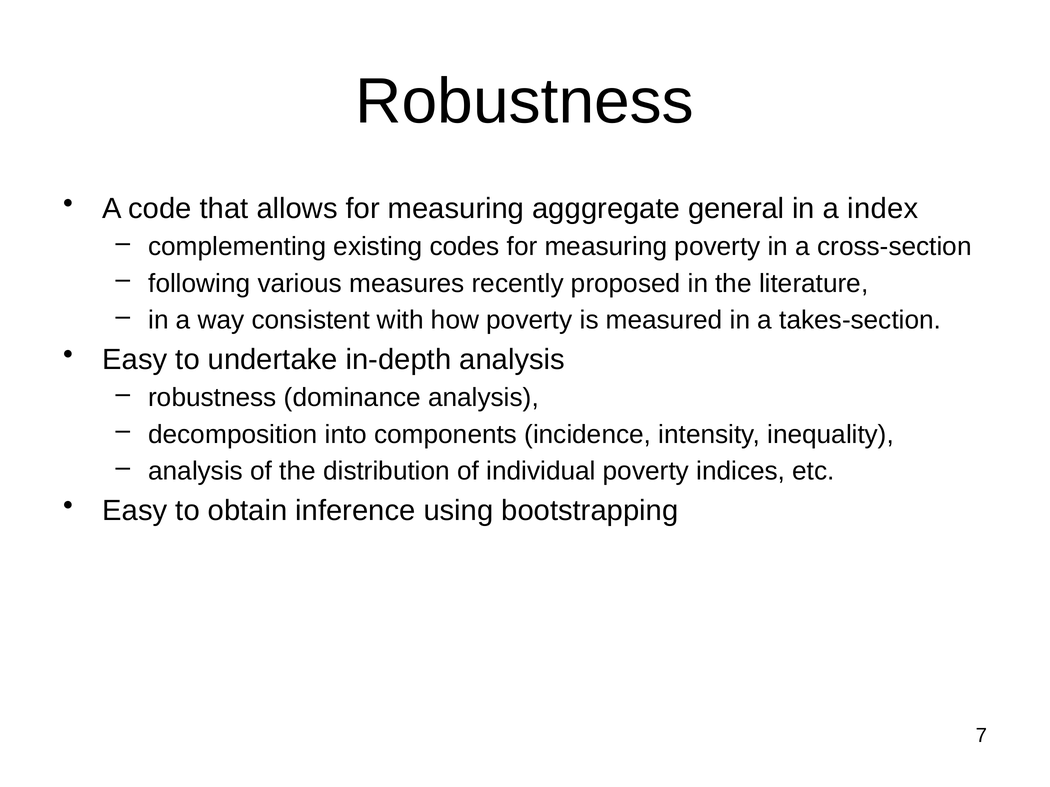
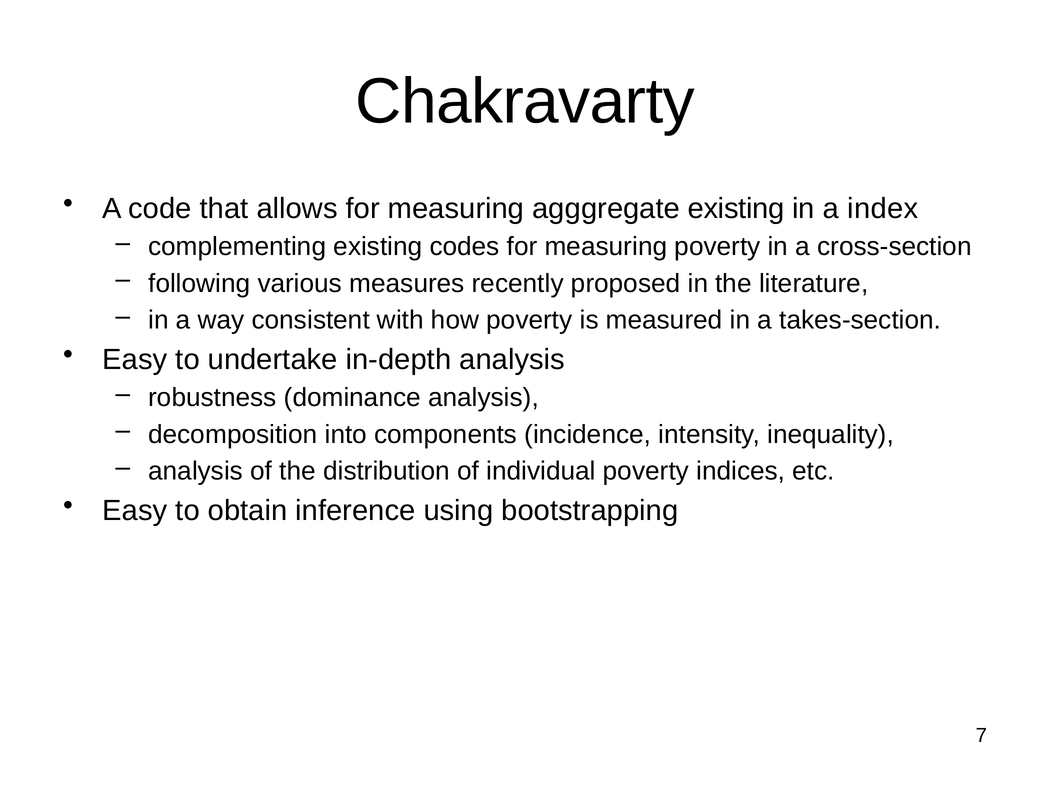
Robustness at (525, 102): Robustness -> Chakravarty
agggregate general: general -> existing
